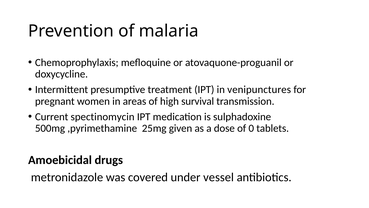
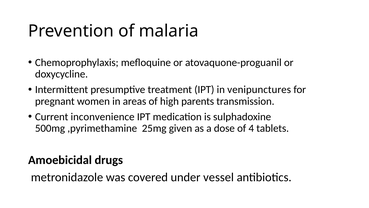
survival: survival -> parents
spectinomycin: spectinomycin -> inconvenience
0: 0 -> 4
